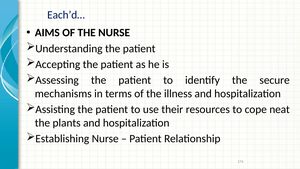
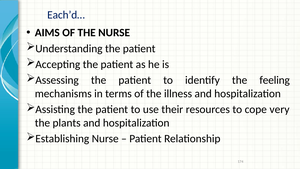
secure: secure -> feeling
neat: neat -> very
